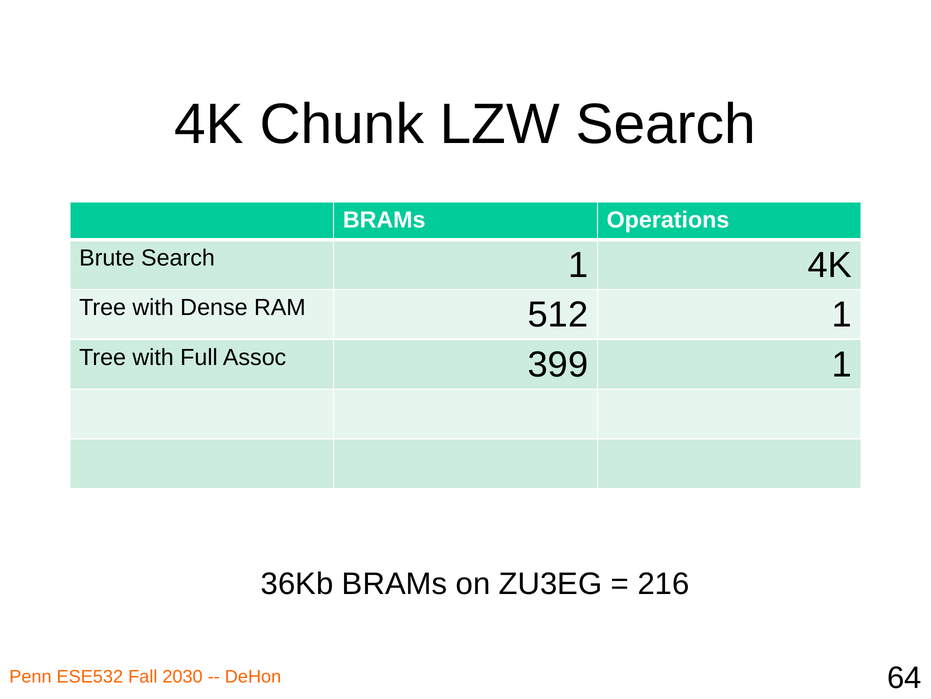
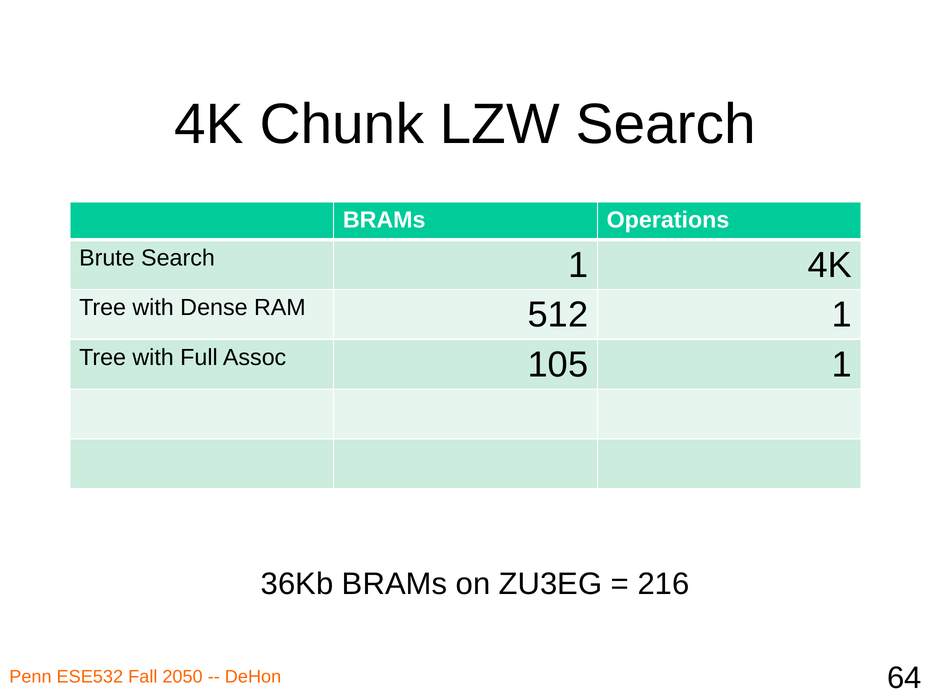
399: 399 -> 105
2030: 2030 -> 2050
